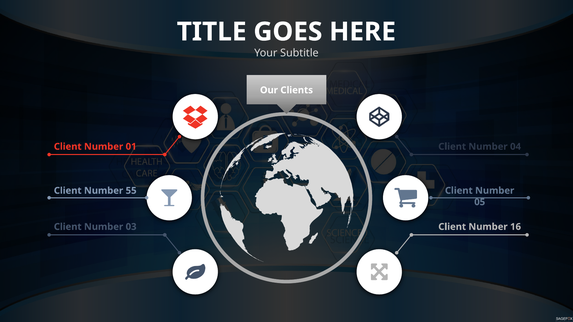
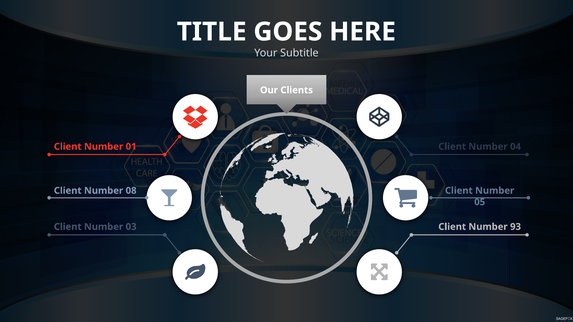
55: 55 -> 08
16: 16 -> 93
